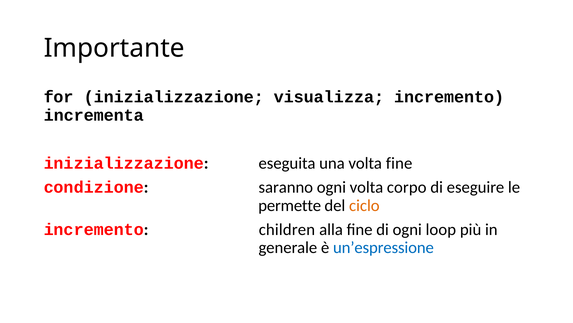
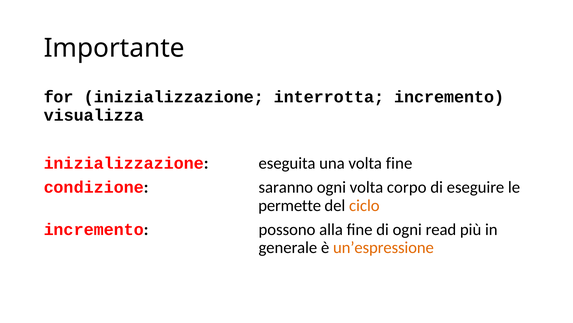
visualizza: visualizza -> interrotta
incrementa: incrementa -> visualizza
children: children -> possono
loop: loop -> read
un’espressione colour: blue -> orange
